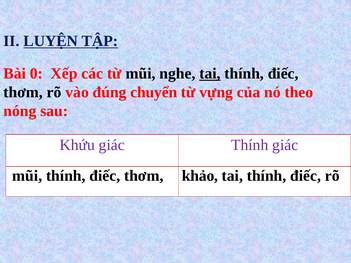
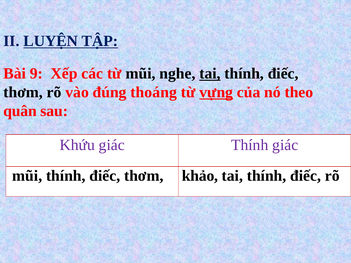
0: 0 -> 9
chuyển: chuyển -> thoáng
vựng underline: none -> present
nóng: nóng -> quân
